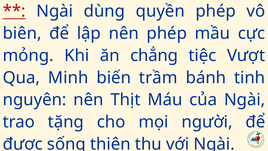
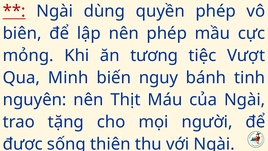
chẳng: chẳng -> tương
trầm: trầm -> nguy
